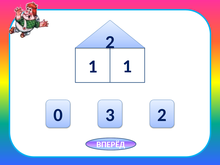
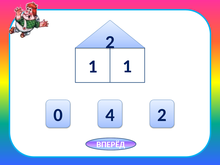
3: 3 -> 4
